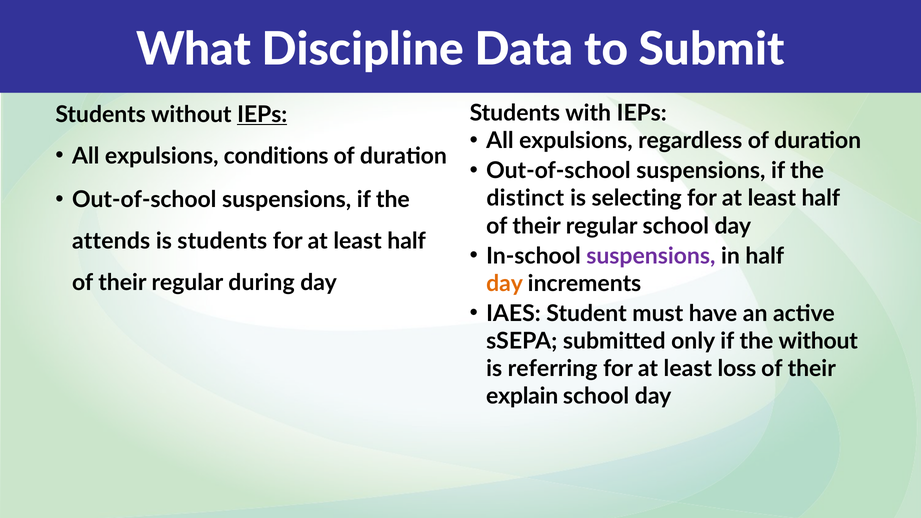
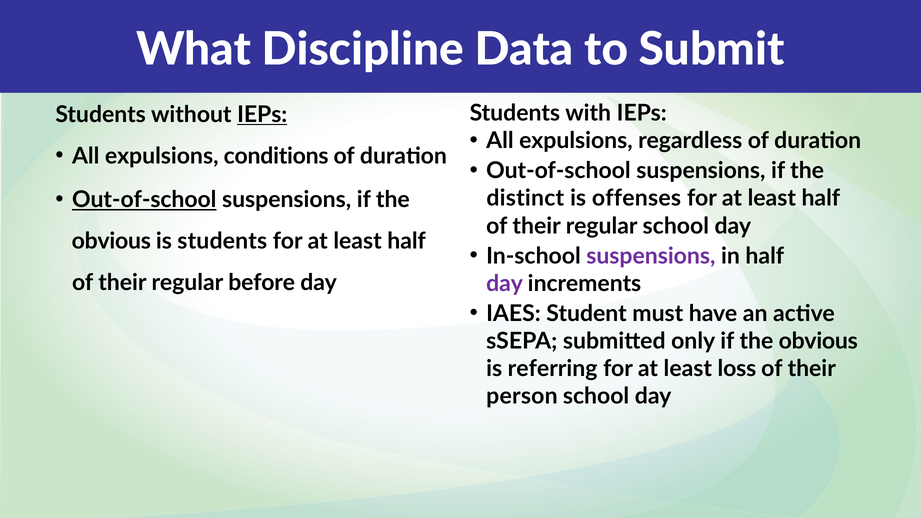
Out-of-school at (144, 200) underline: none -> present
selecting: selecting -> offenses
attends at (111, 241): attends -> obvious
during: during -> before
day at (505, 284) colour: orange -> purple
only if the without: without -> obvious
explain: explain -> person
